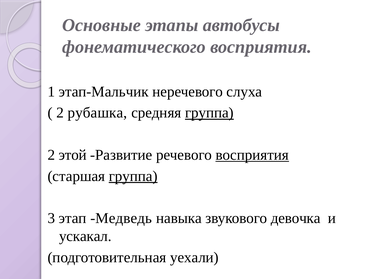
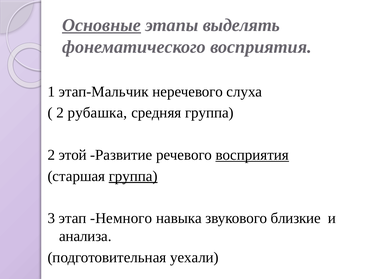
Основные underline: none -> present
автобусы: автобусы -> выделять
группа at (209, 113) underline: present -> none
Медведь: Медведь -> Немного
девочка: девочка -> близкие
ускакал: ускакал -> анализа
